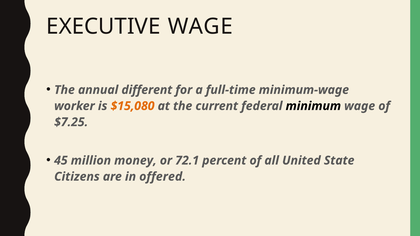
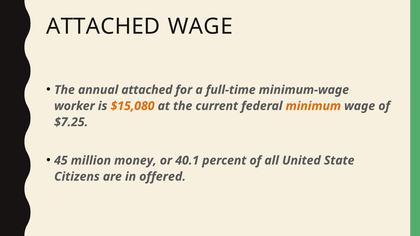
EXECUTIVE at (103, 27): EXECUTIVE -> ATTACHED
annual different: different -> attached
minimum colour: black -> orange
72.1: 72.1 -> 40.1
